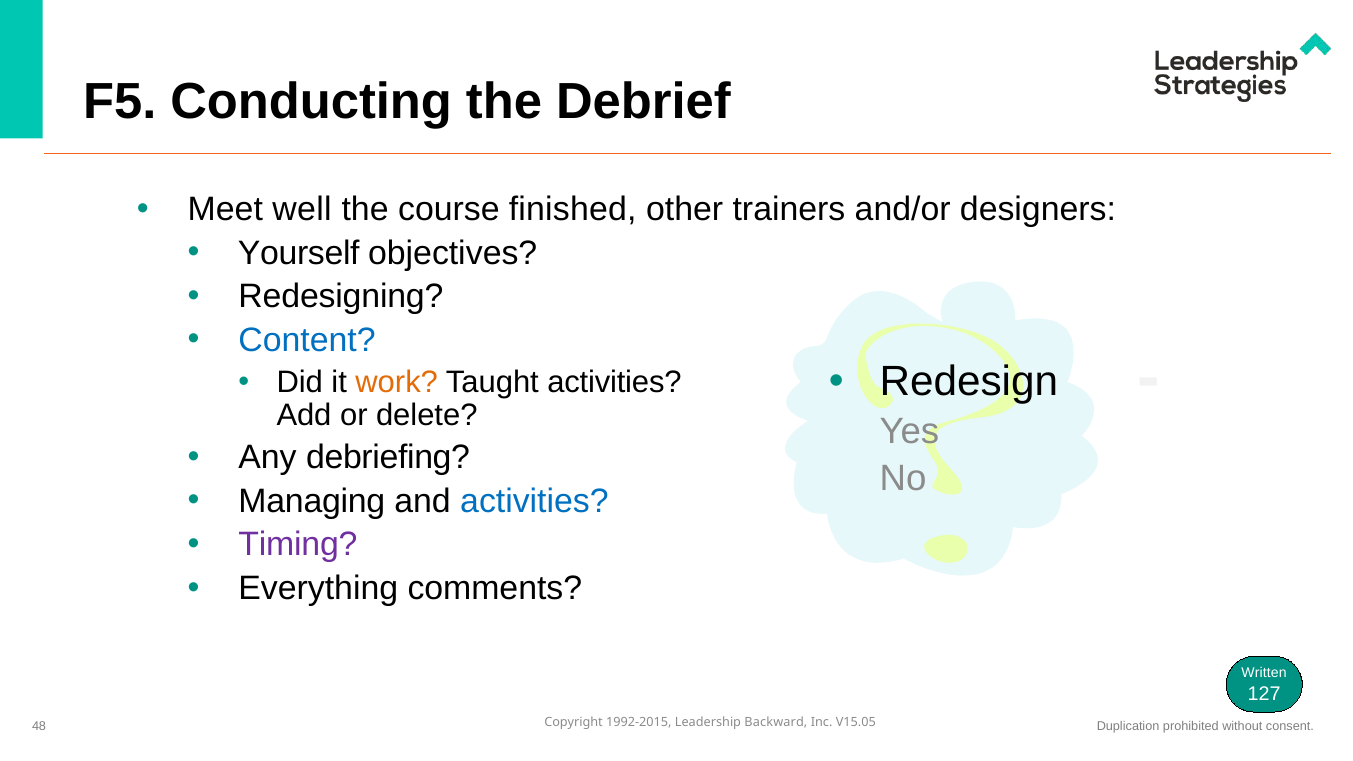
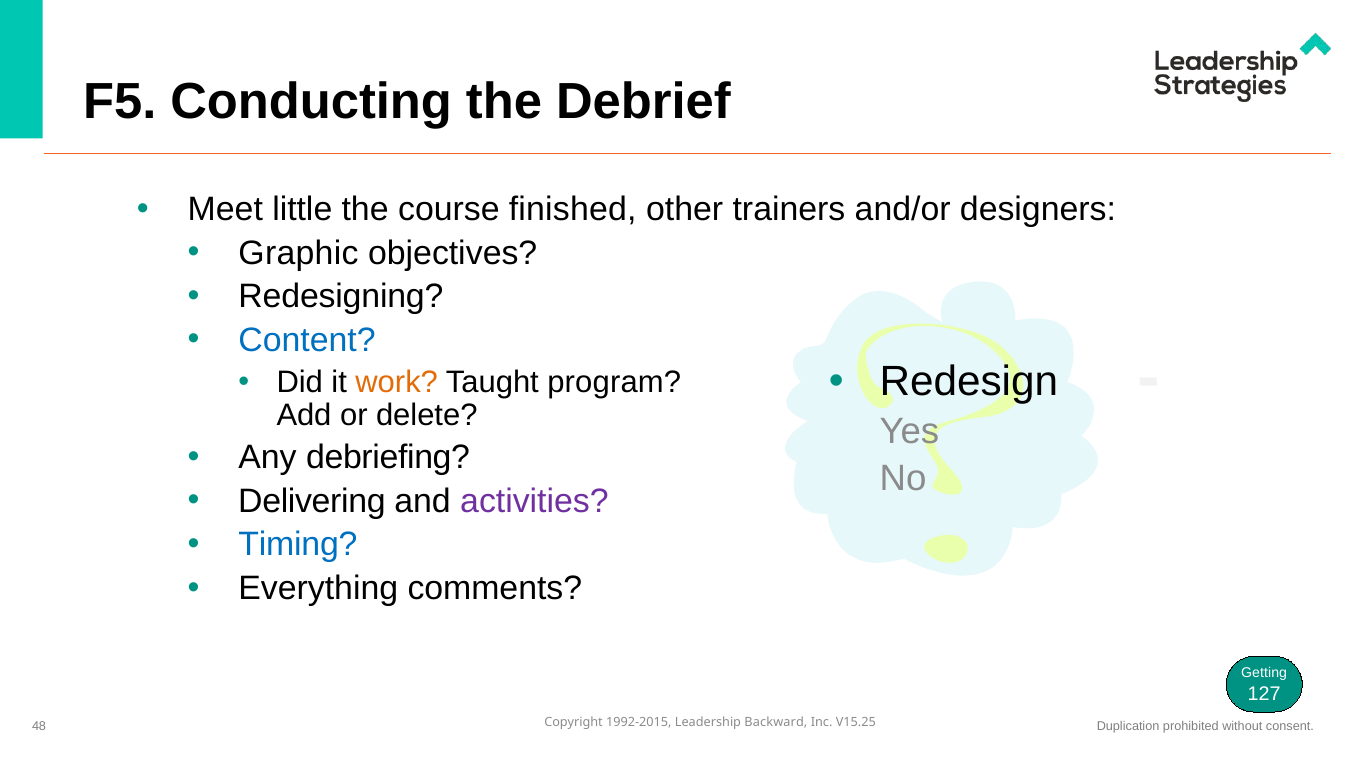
well: well -> little
Yourself: Yourself -> Graphic
Taught activities: activities -> program
Managing: Managing -> Delivering
activities at (534, 501) colour: blue -> purple
Timing colour: purple -> blue
Written: Written -> Getting
V15.05: V15.05 -> V15.25
